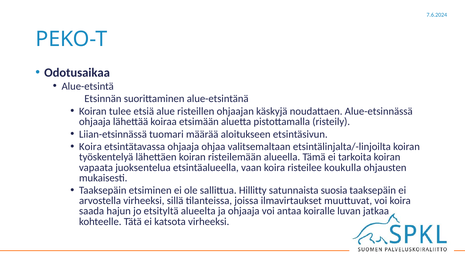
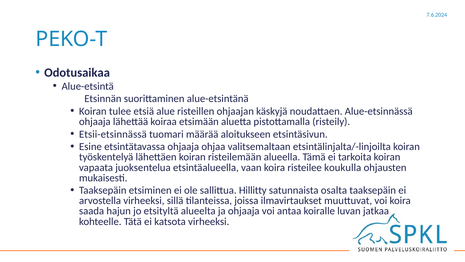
Liian-etsinnässä: Liian-etsinnässä -> Etsii-etsinnässä
Koira at (90, 147): Koira -> Esine
suosia: suosia -> osalta
